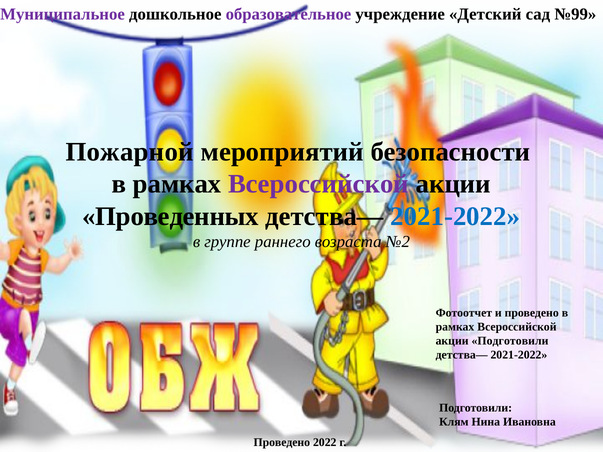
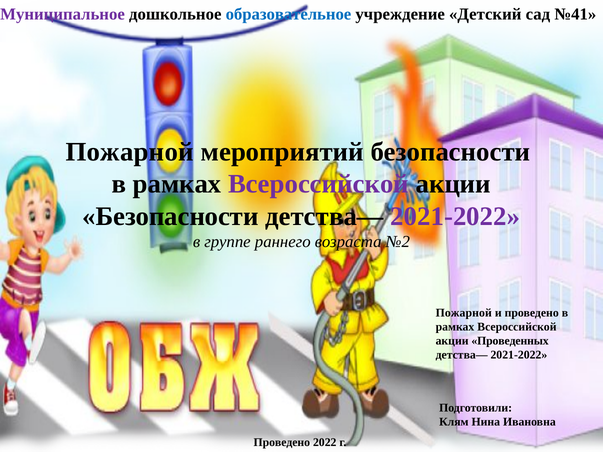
образовательное colour: purple -> blue
№99: №99 -> №41
Проведенных at (171, 216): Проведенных -> Безопасности
2021-2022 at (455, 216) colour: blue -> purple
Фотоотчет at (464, 313): Фотоотчет -> Пожарной
акции Подготовили: Подготовили -> Проведенных
